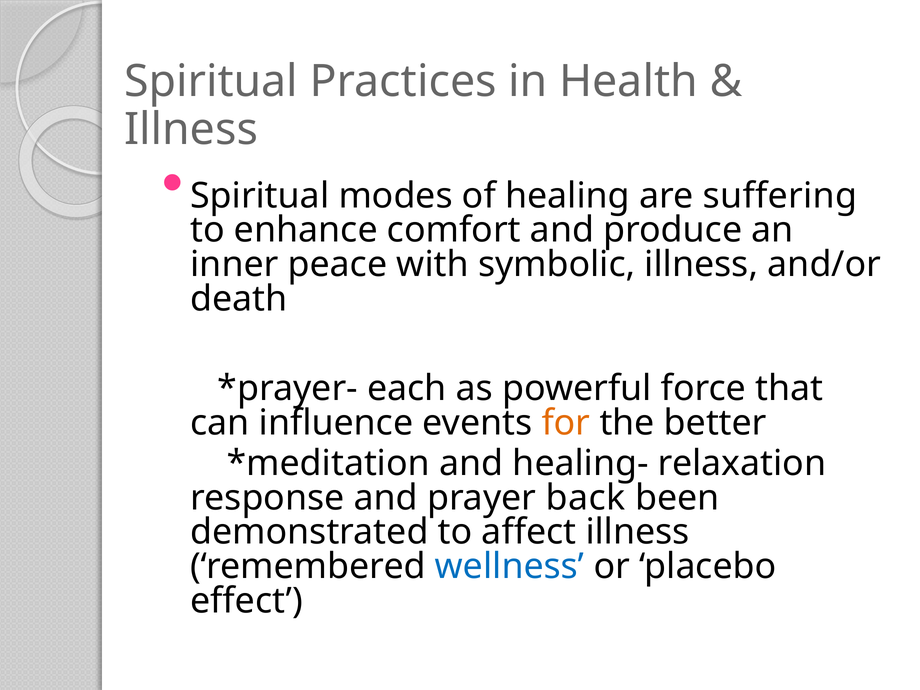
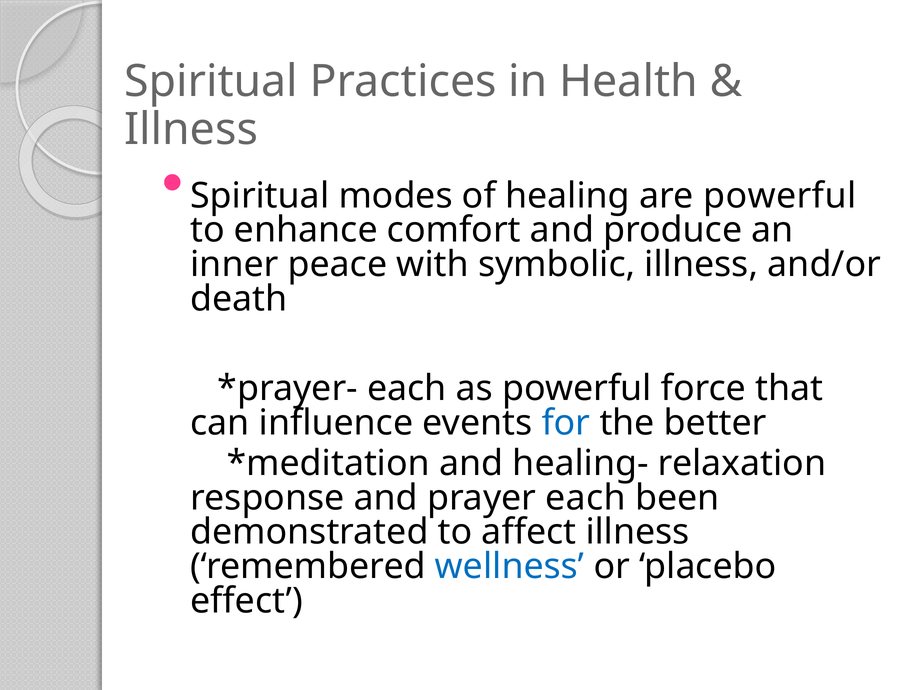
are suffering: suffering -> powerful
for colour: orange -> blue
prayer back: back -> each
